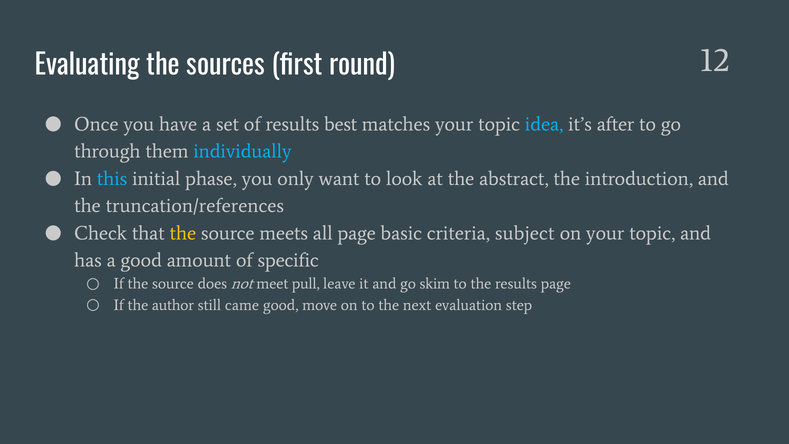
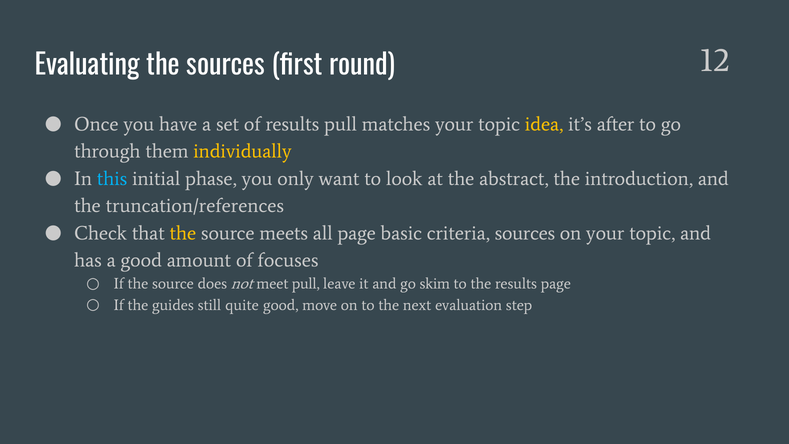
results best: best -> pull
idea colour: light blue -> yellow
individually colour: light blue -> yellow
criteria subject: subject -> sources
specific: specific -> focuses
author: author -> guides
came: came -> quite
